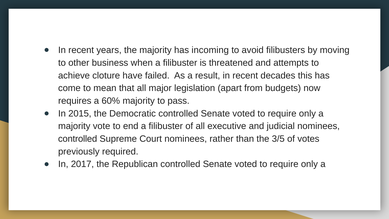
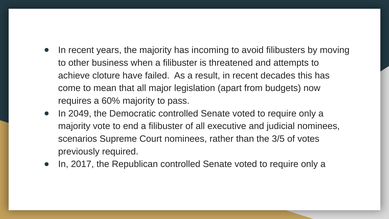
2015: 2015 -> 2049
controlled at (78, 139): controlled -> scenarios
